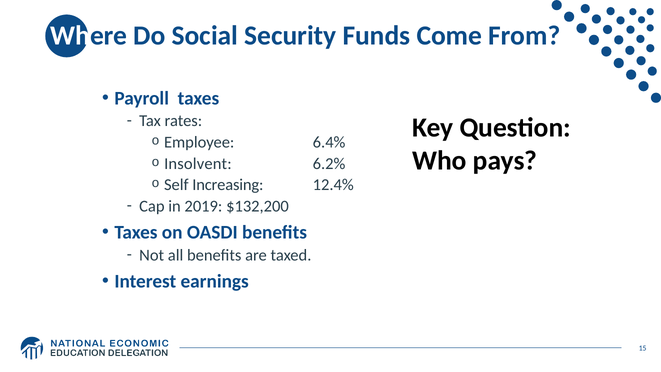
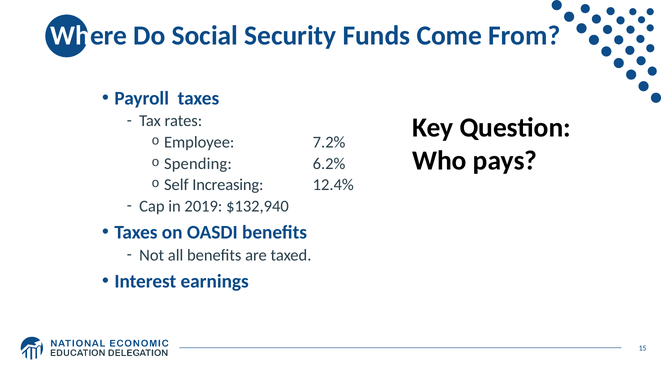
6.4%: 6.4% -> 7.2%
Insolvent: Insolvent -> Spending
$132,200: $132,200 -> $132,940
